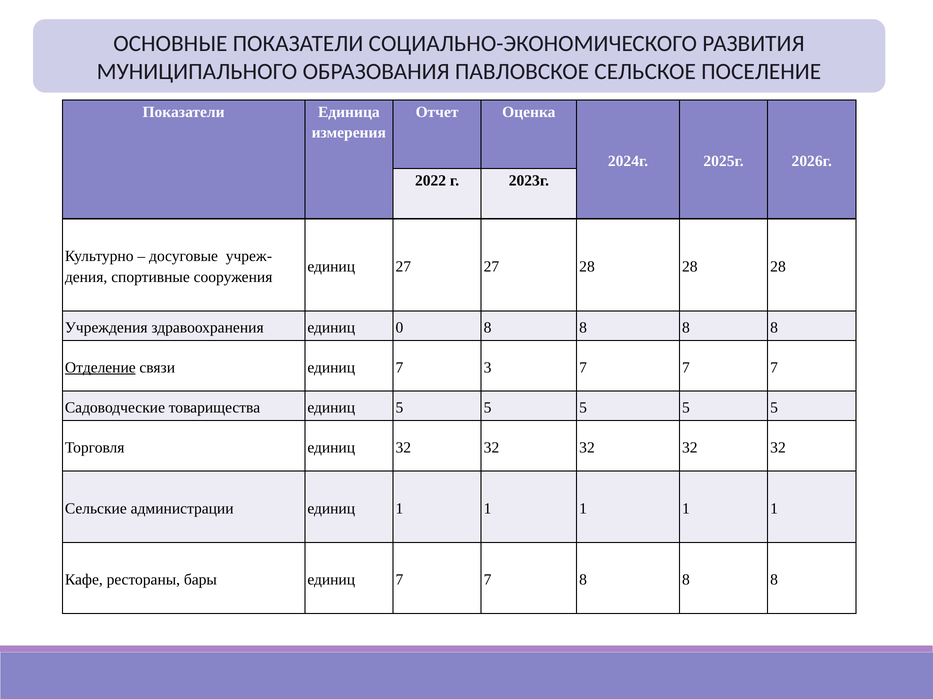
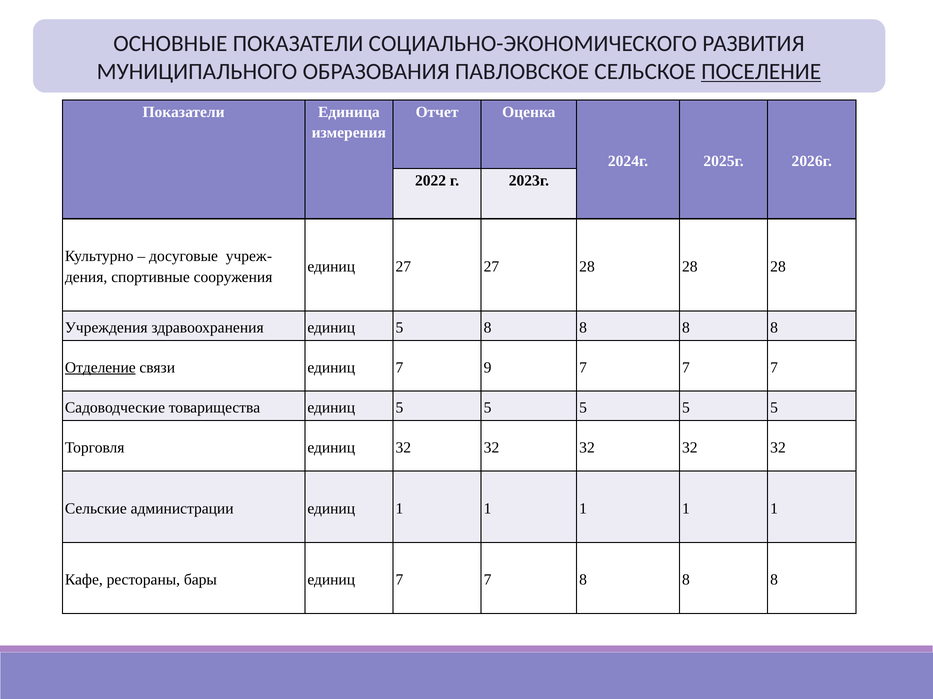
ПОСЕЛЕНИЕ underline: none -> present
здравоохранения единиц 0: 0 -> 5
3: 3 -> 9
